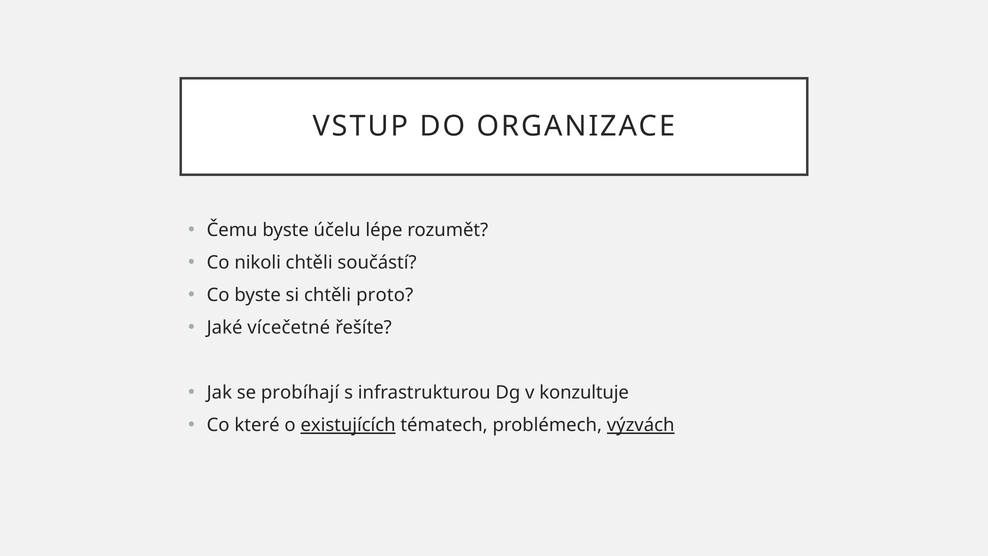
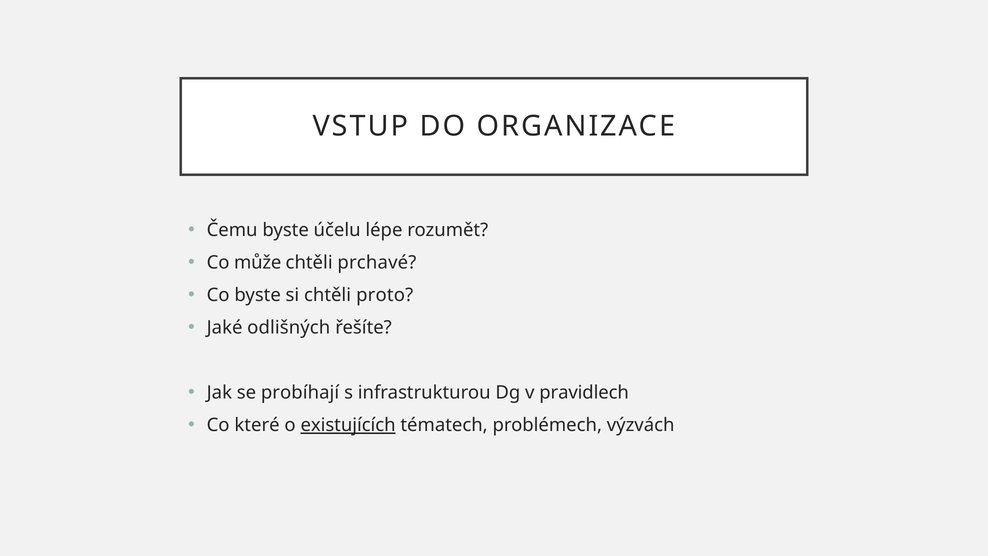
nikoli: nikoli -> může
součástí: součástí -> prchavé
vícečetné: vícečetné -> odlišných
konzultuje: konzultuje -> pravidlech
výzvách underline: present -> none
